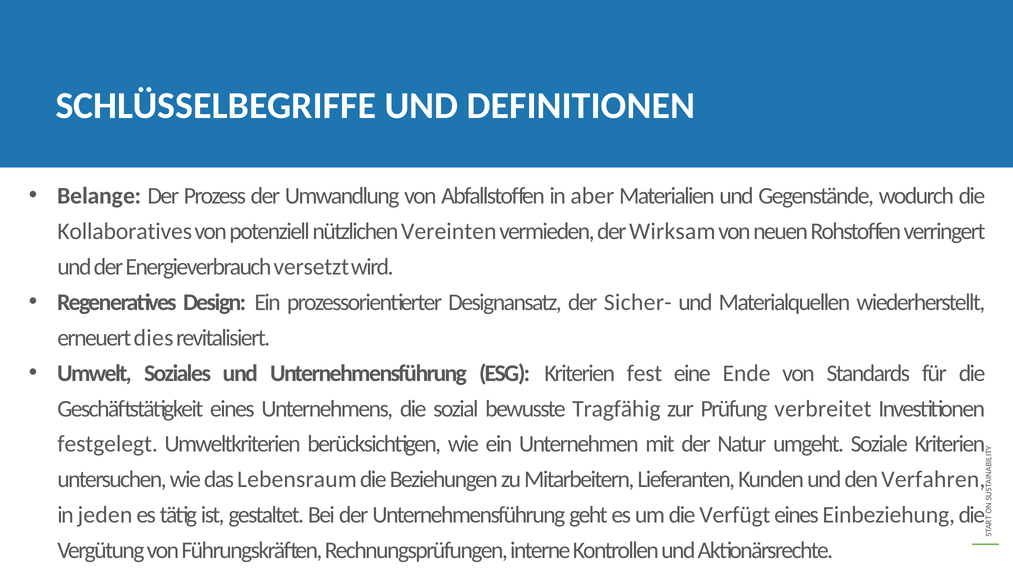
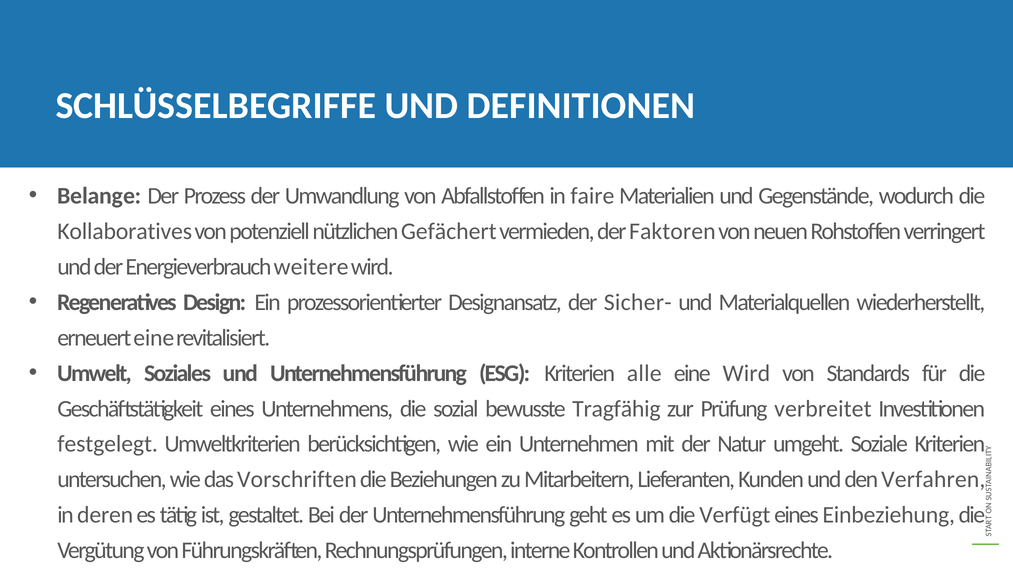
aber: aber -> faire
Vereinten: Vereinten -> Gefächert
Wirksam: Wirksam -> Faktoren
versetzt: versetzt -> weitere
erneuert dies: dies -> eine
fest: fest -> alle
eine Ende: Ende -> Wird
Lebensraum: Lebensraum -> Vorschriften
jeden: jeden -> deren
